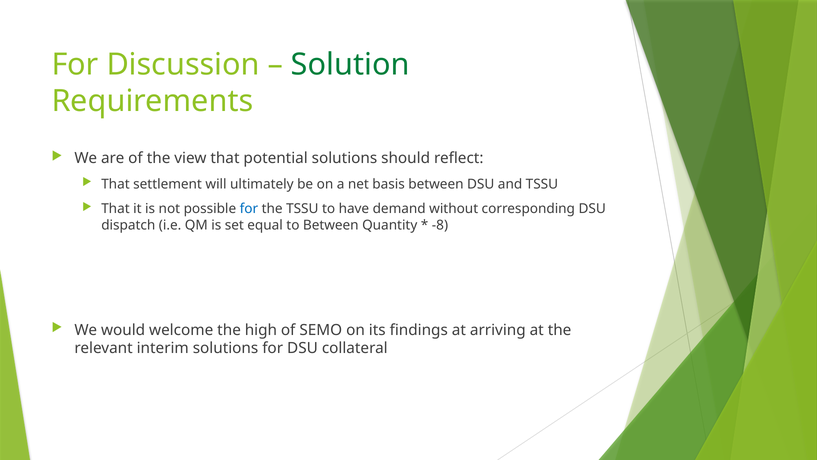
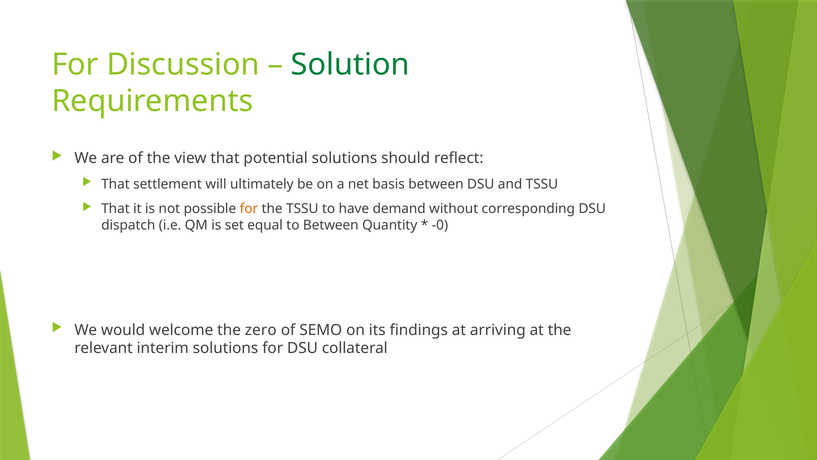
for at (249, 209) colour: blue -> orange
-8: -8 -> -0
high: high -> zero
